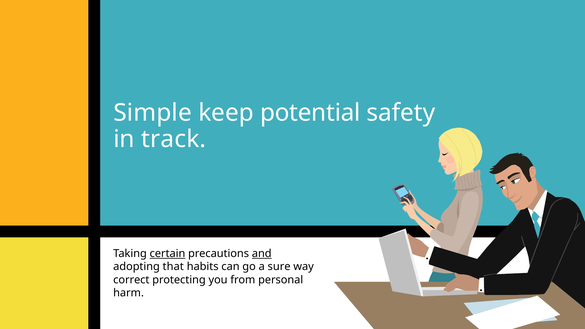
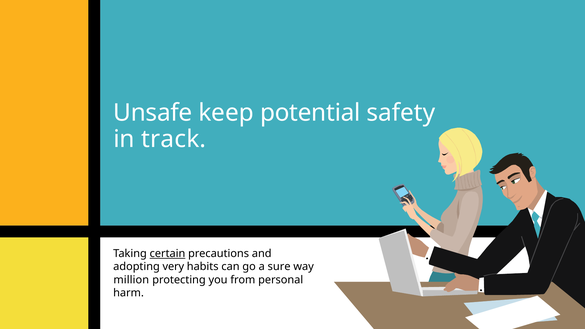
Simple: Simple -> Unsafe
and underline: present -> none
that: that -> very
correct: correct -> million
